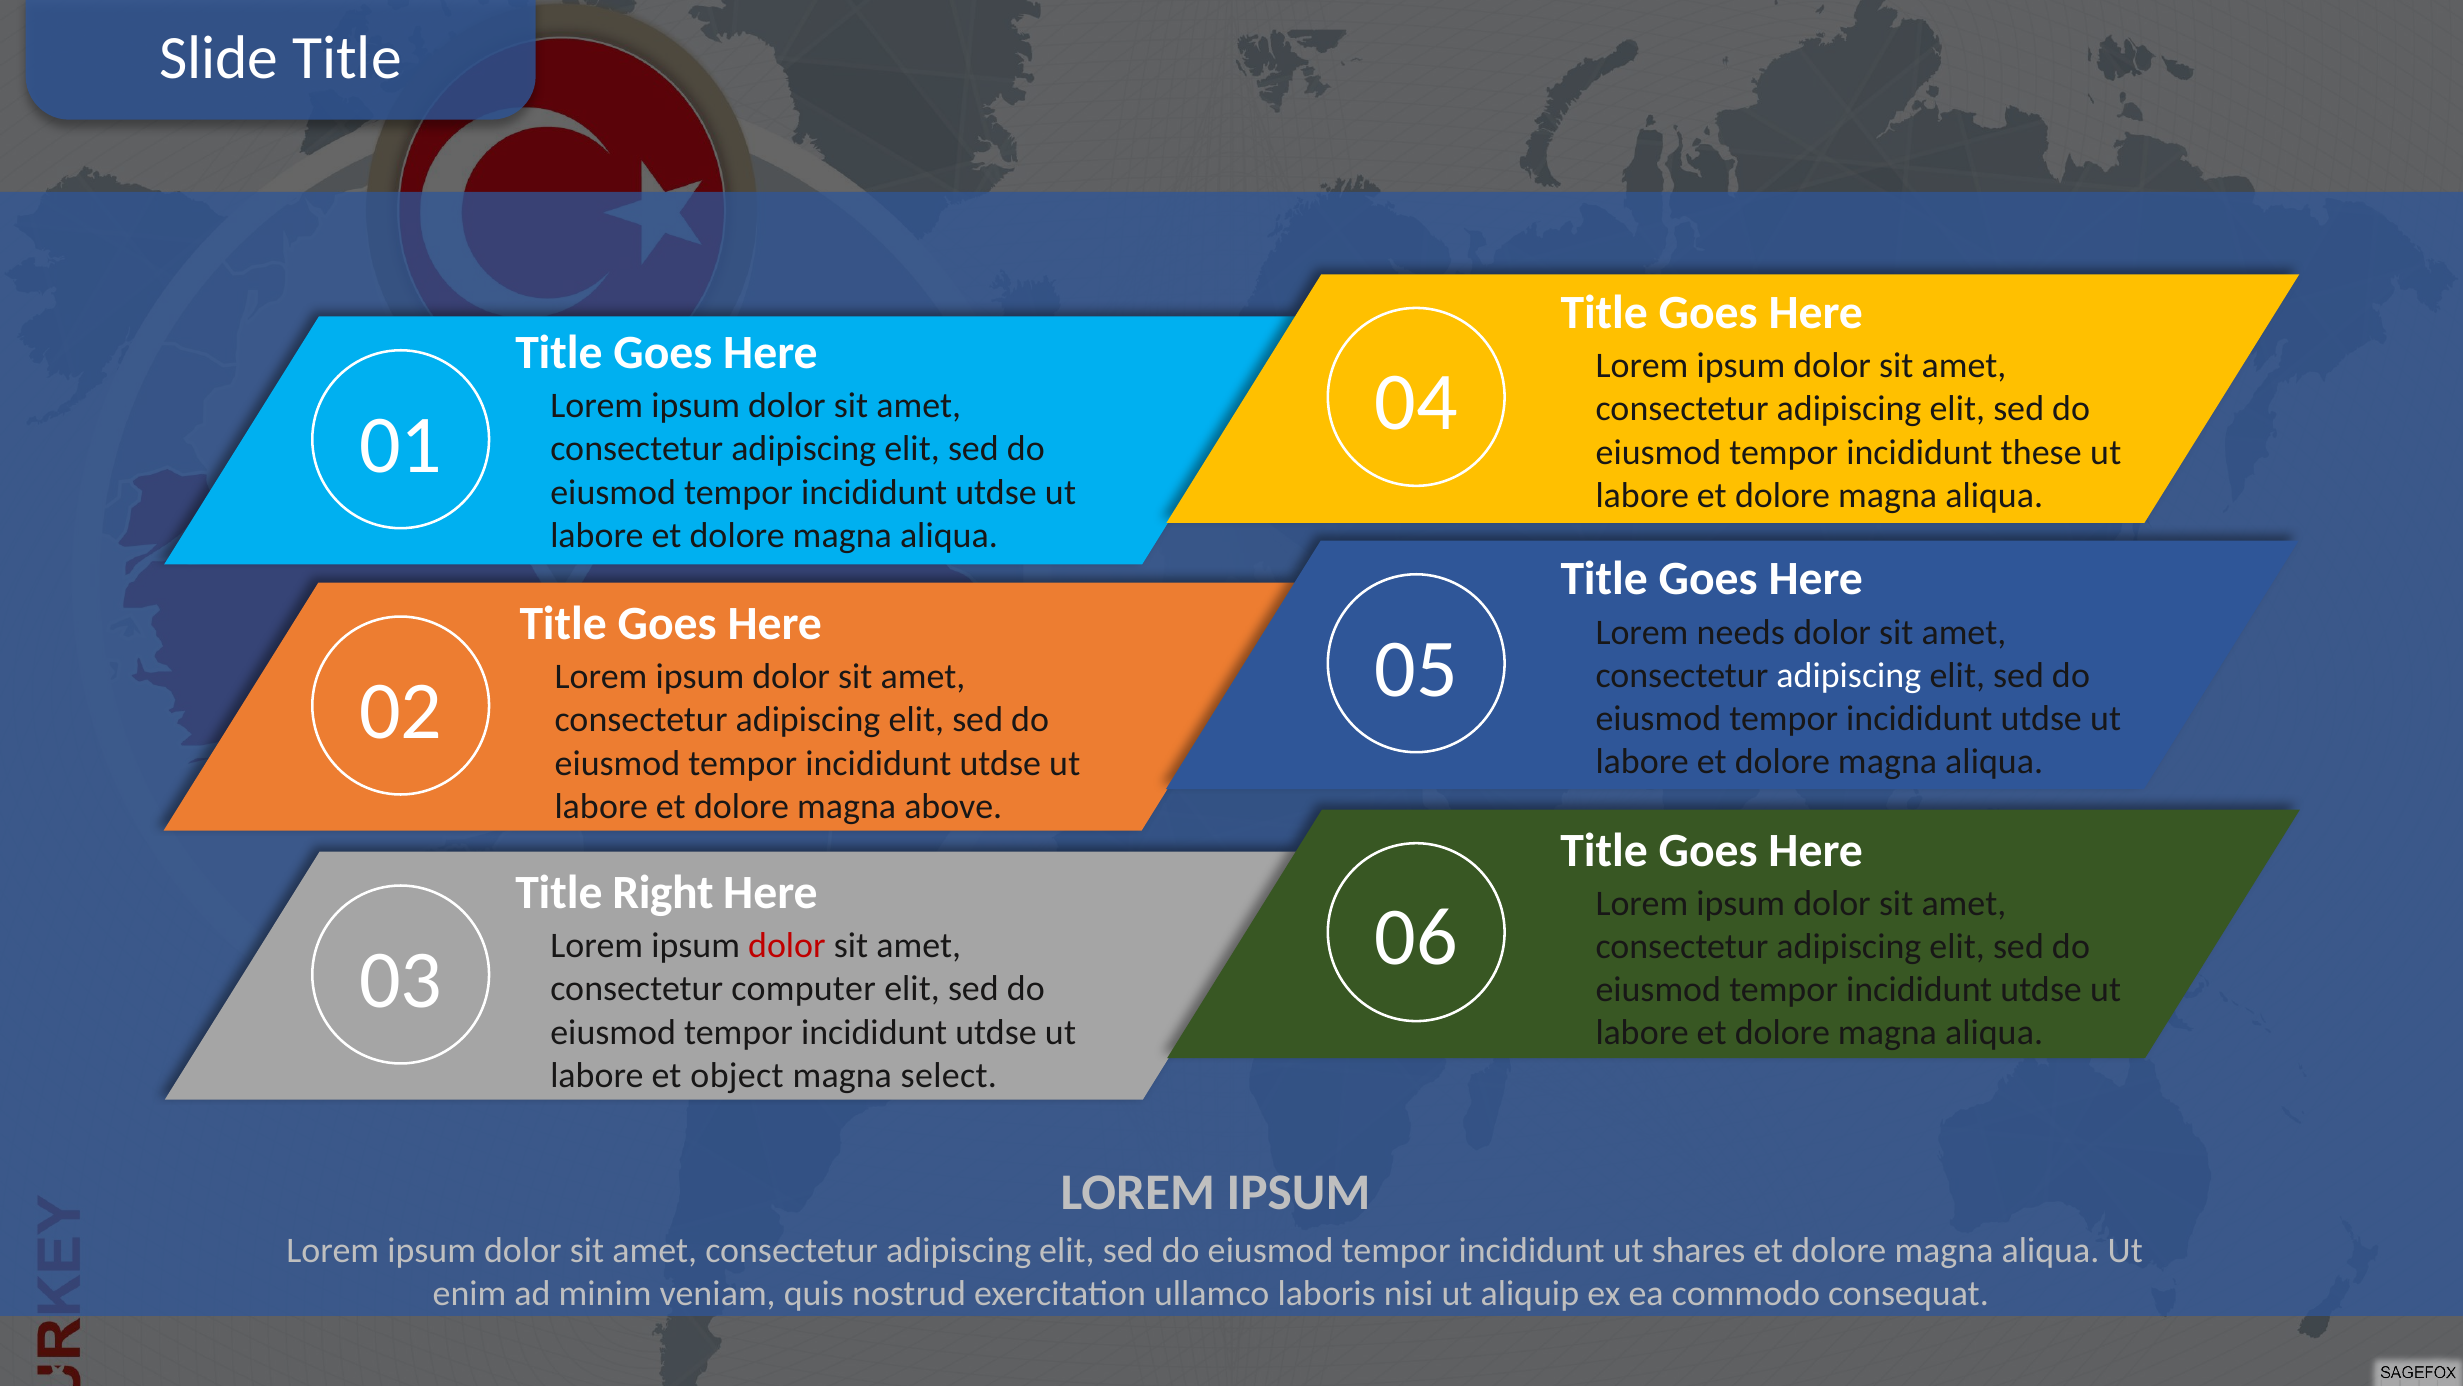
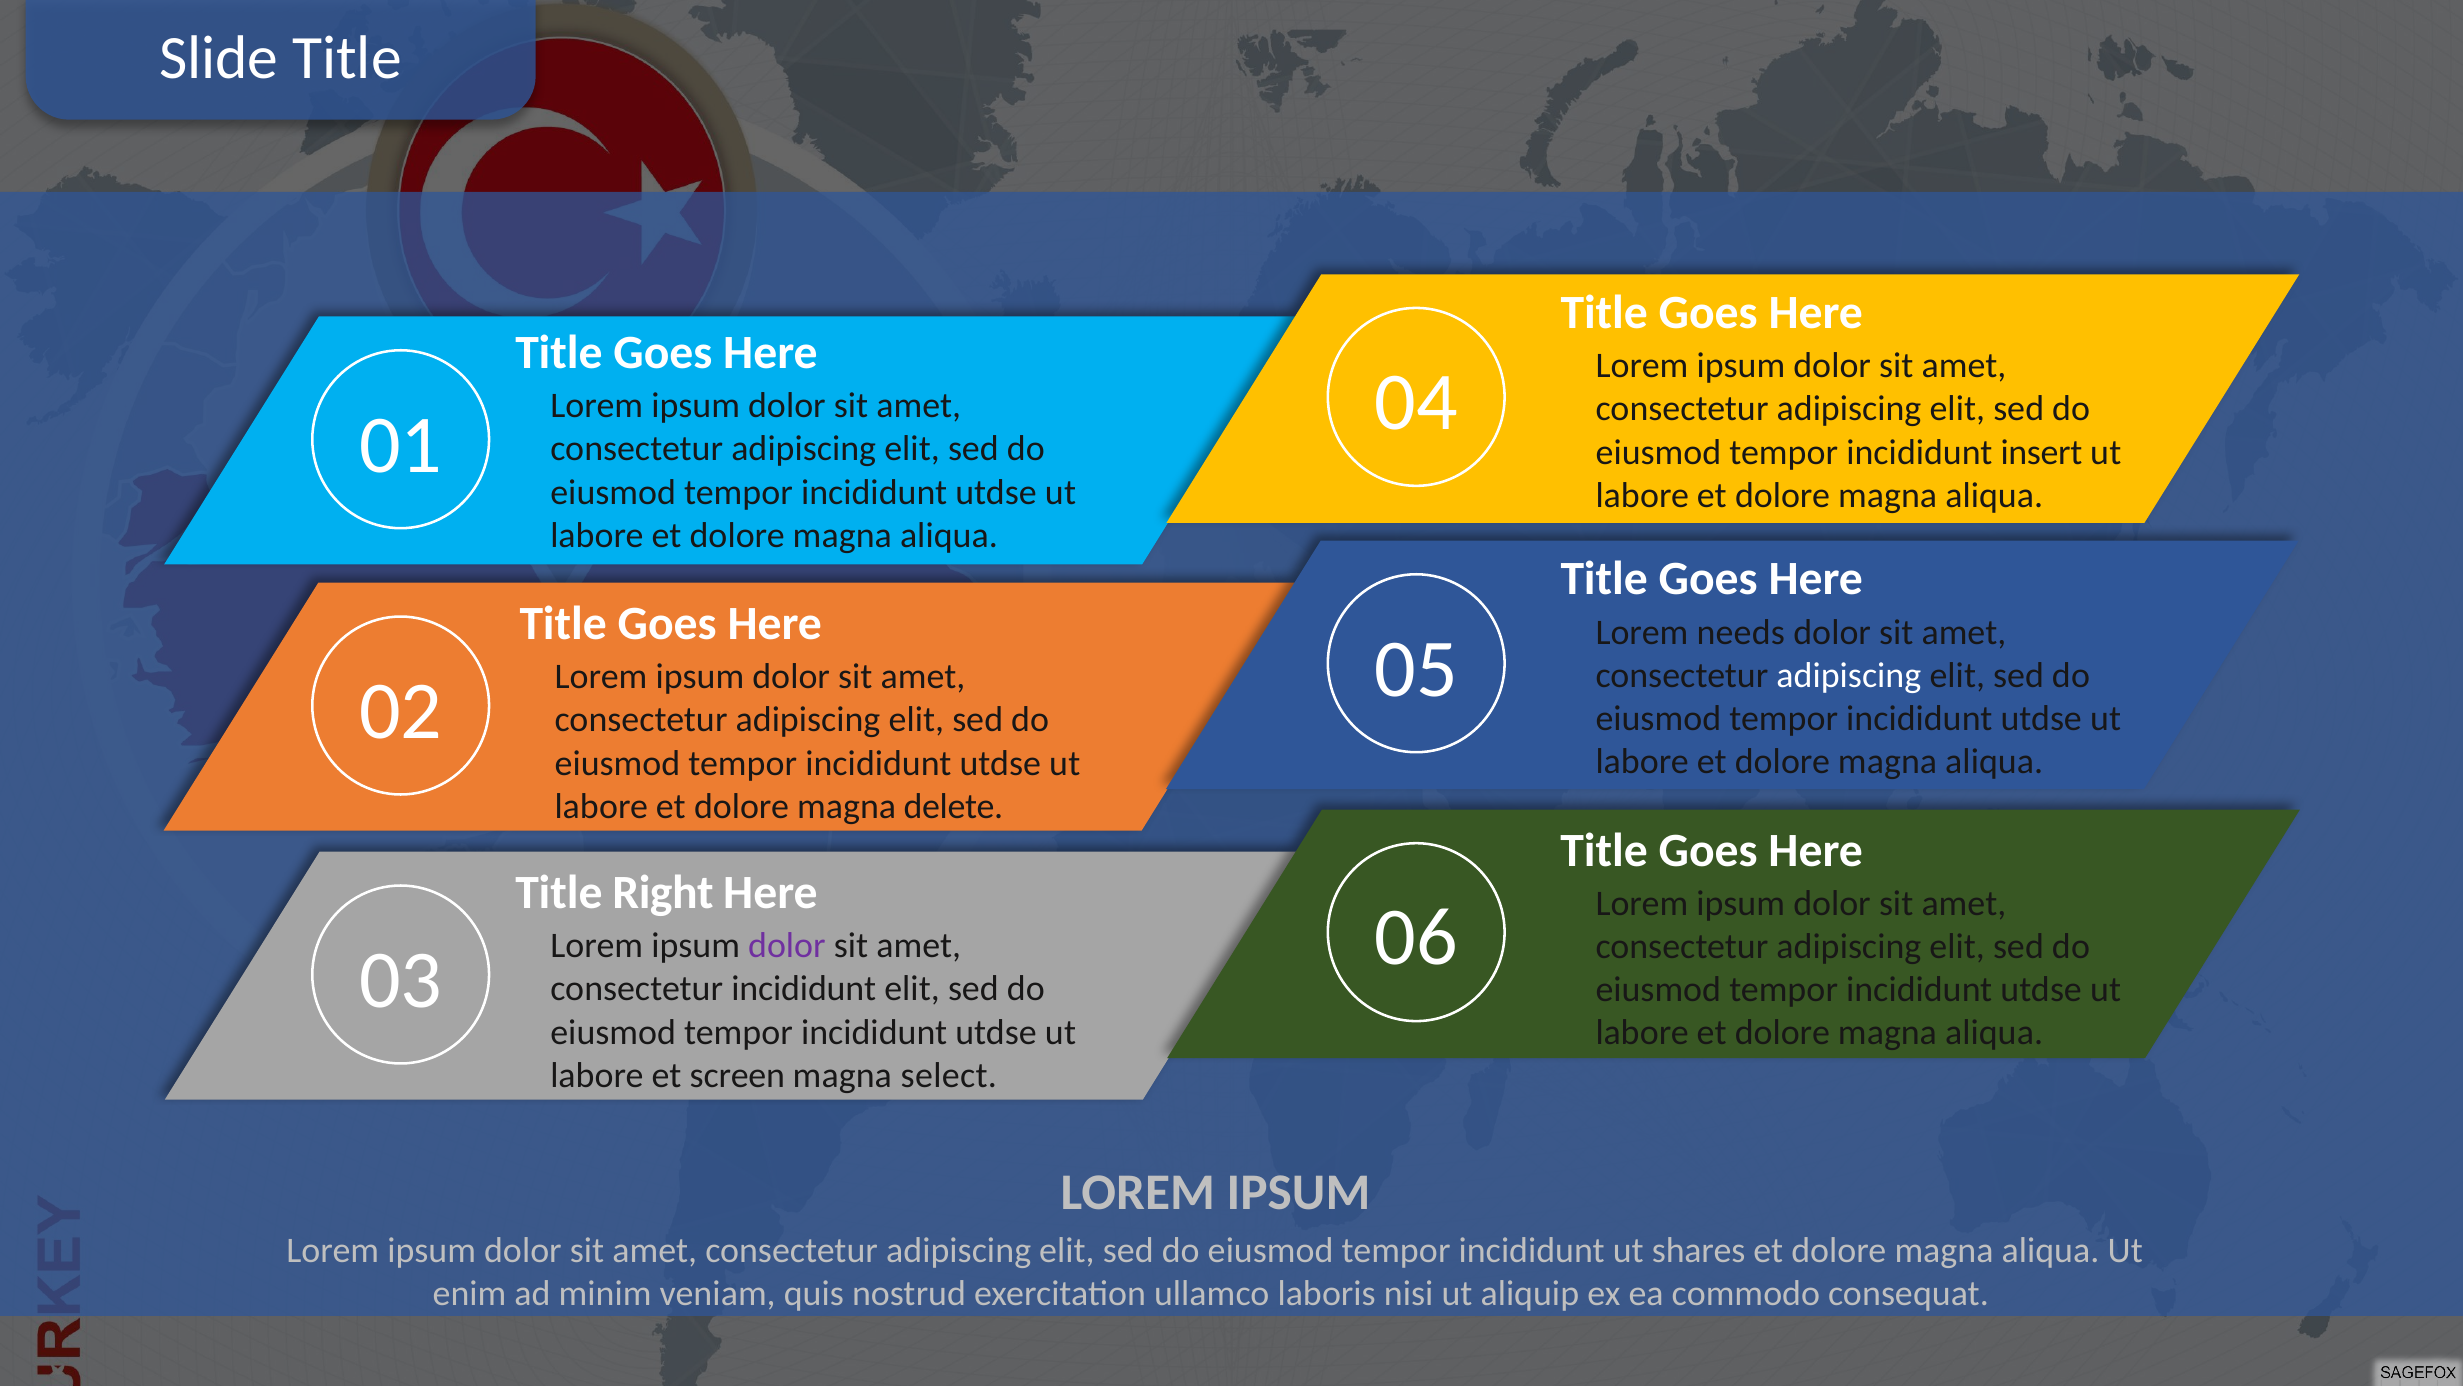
these: these -> insert
above: above -> delete
dolor at (787, 946) colour: red -> purple
consectetur computer: computer -> incididunt
object: object -> screen
